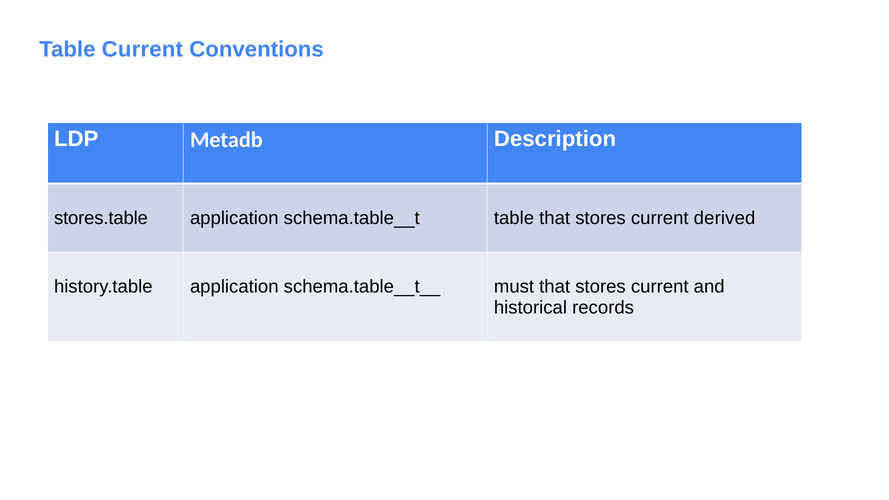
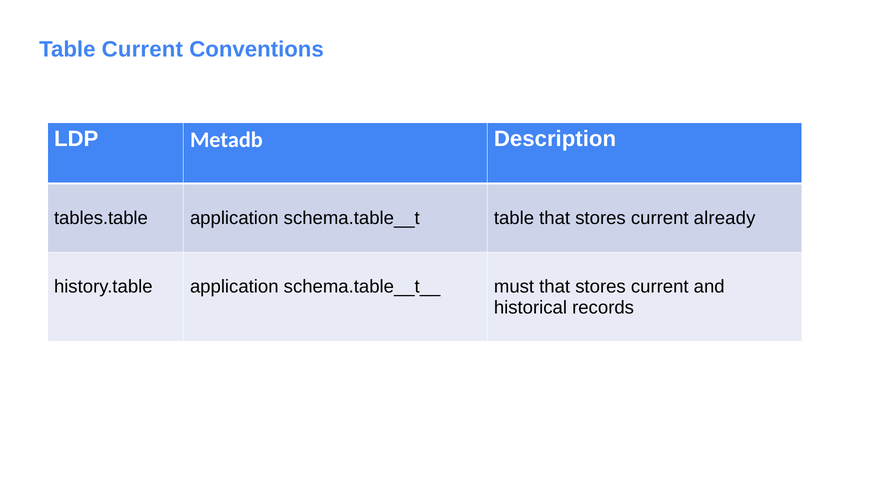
stores.table: stores.table -> tables.table
derived: derived -> already
